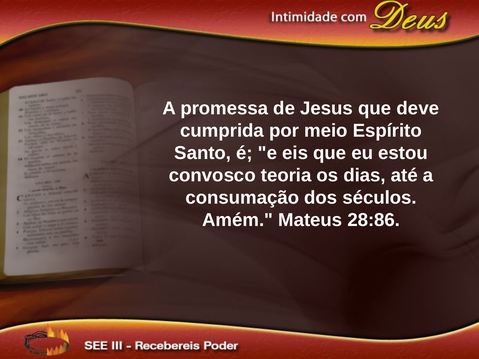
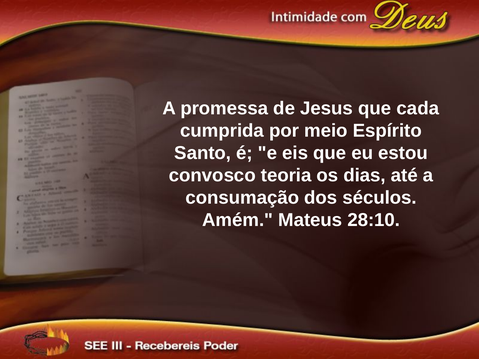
deve: deve -> cada
28:86: 28:86 -> 28:10
